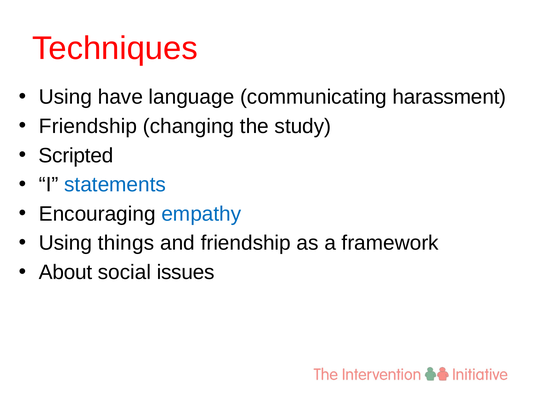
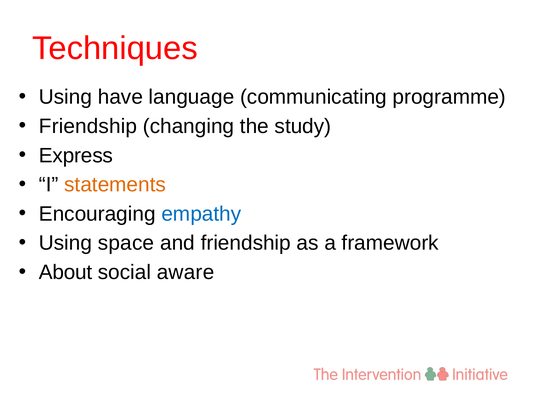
harassment: harassment -> programme
Scripted: Scripted -> Express
statements colour: blue -> orange
things: things -> space
issues: issues -> aware
